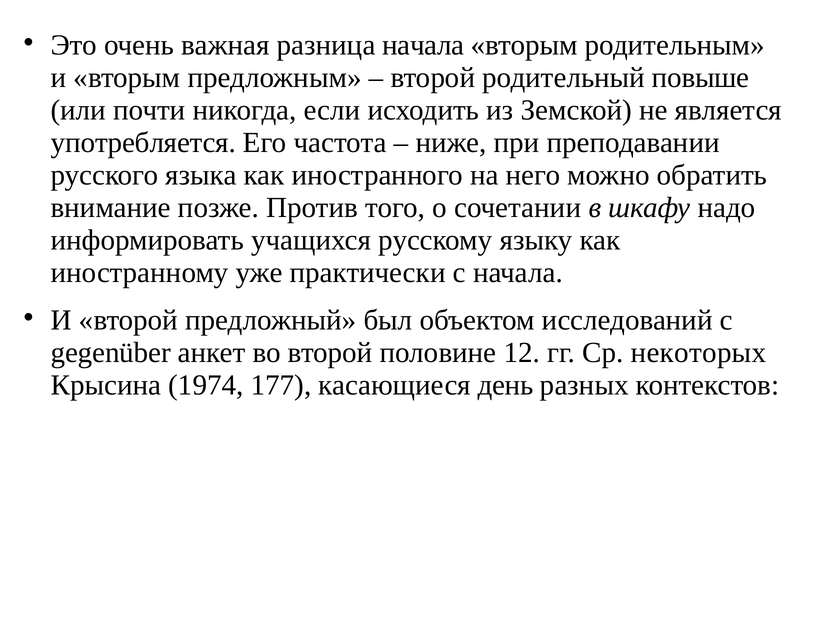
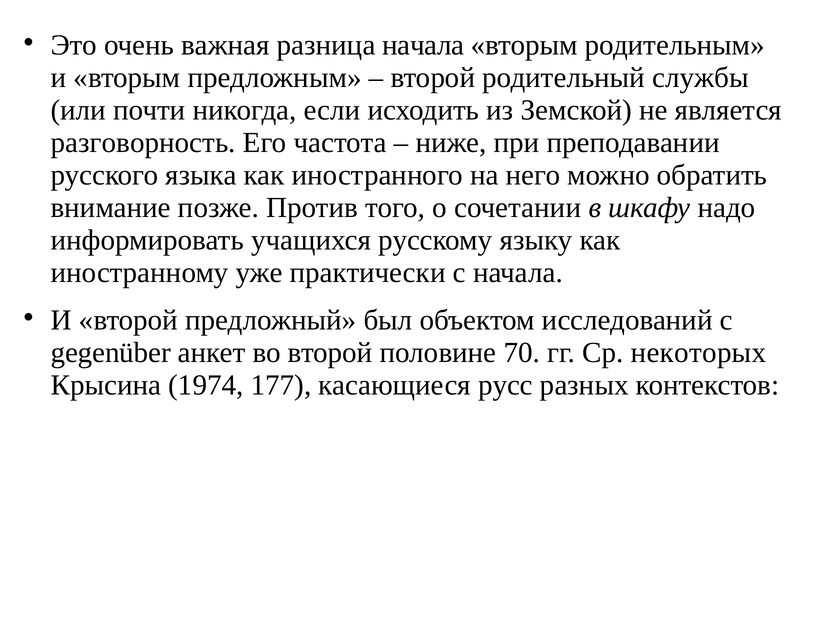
повыше: повыше -> службы
употребляется: употребляется -> разговорность
12: 12 -> 70
день: день -> русс
